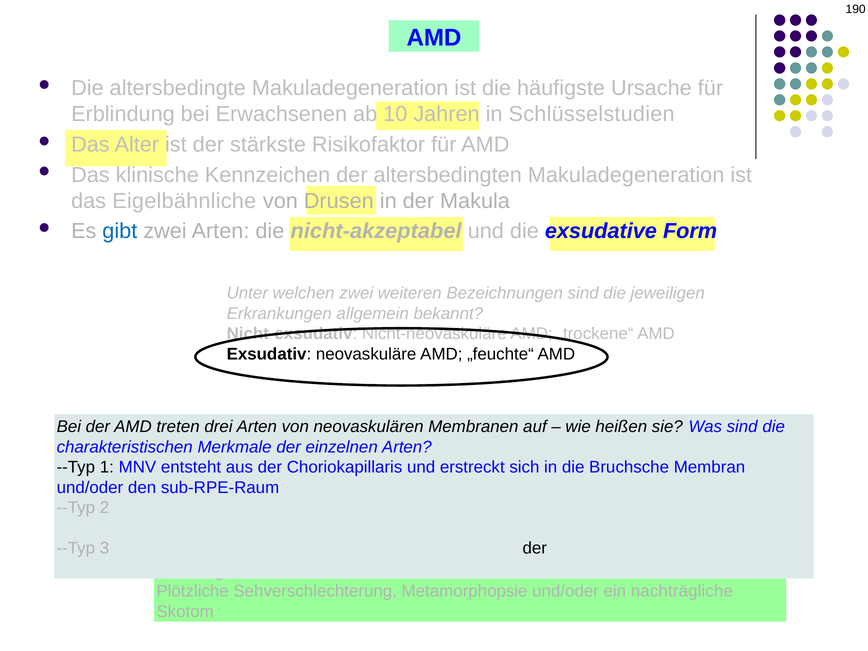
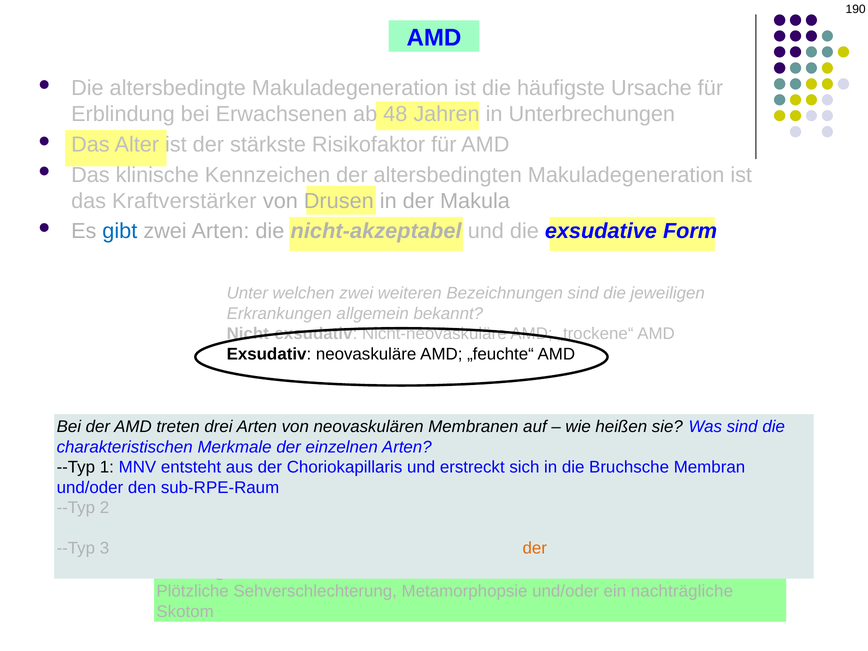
10: 10 -> 48
Schlüsselstudien: Schlüsselstudien -> Unterbrechungen
Eigelbähnliche: Eigelbähnliche -> Kraftverstärker
der at (535, 548) colour: black -> orange
